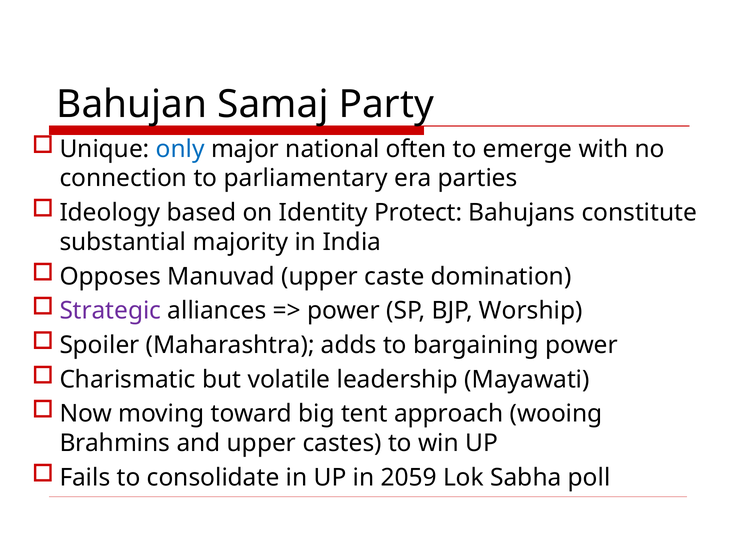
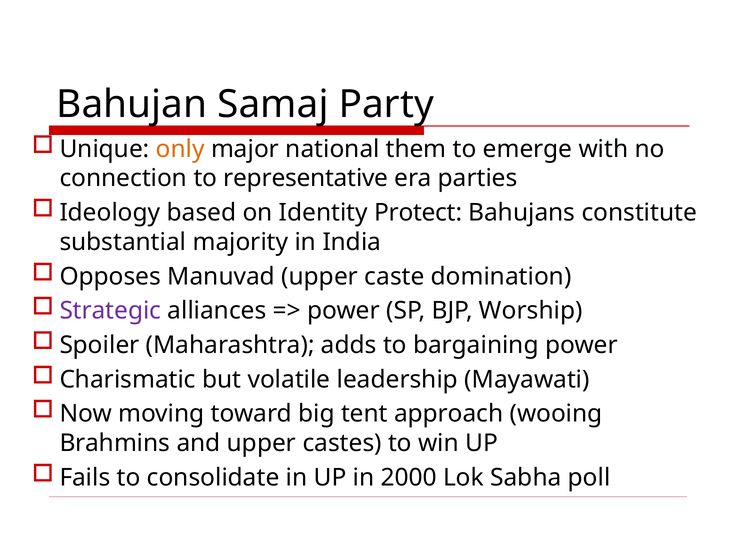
only colour: blue -> orange
often: often -> them
parliamentary: parliamentary -> representative
2059: 2059 -> 2000
